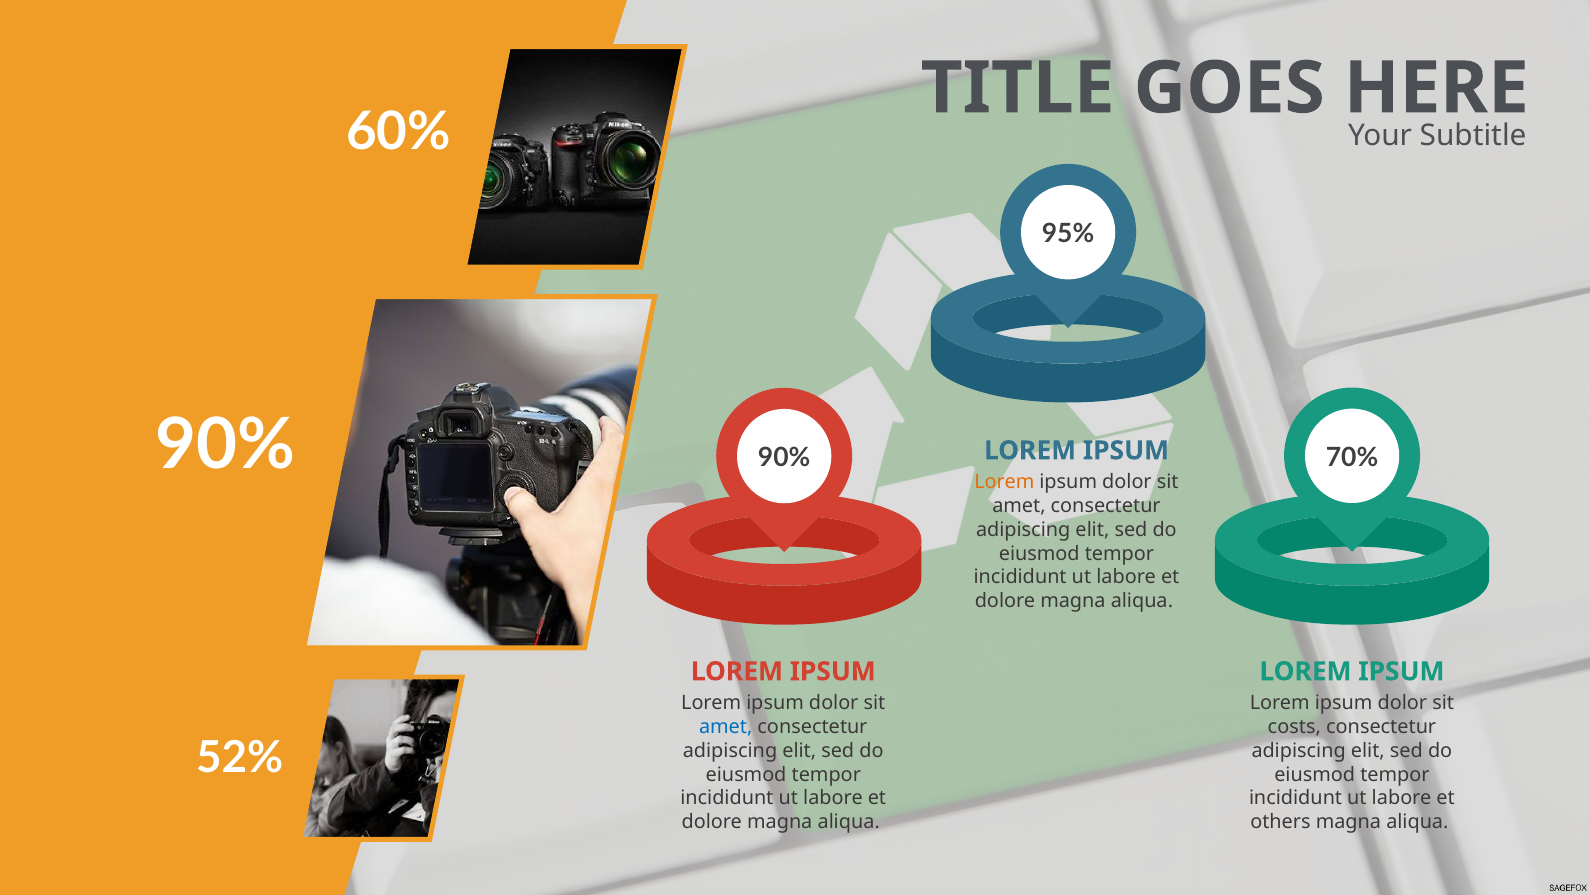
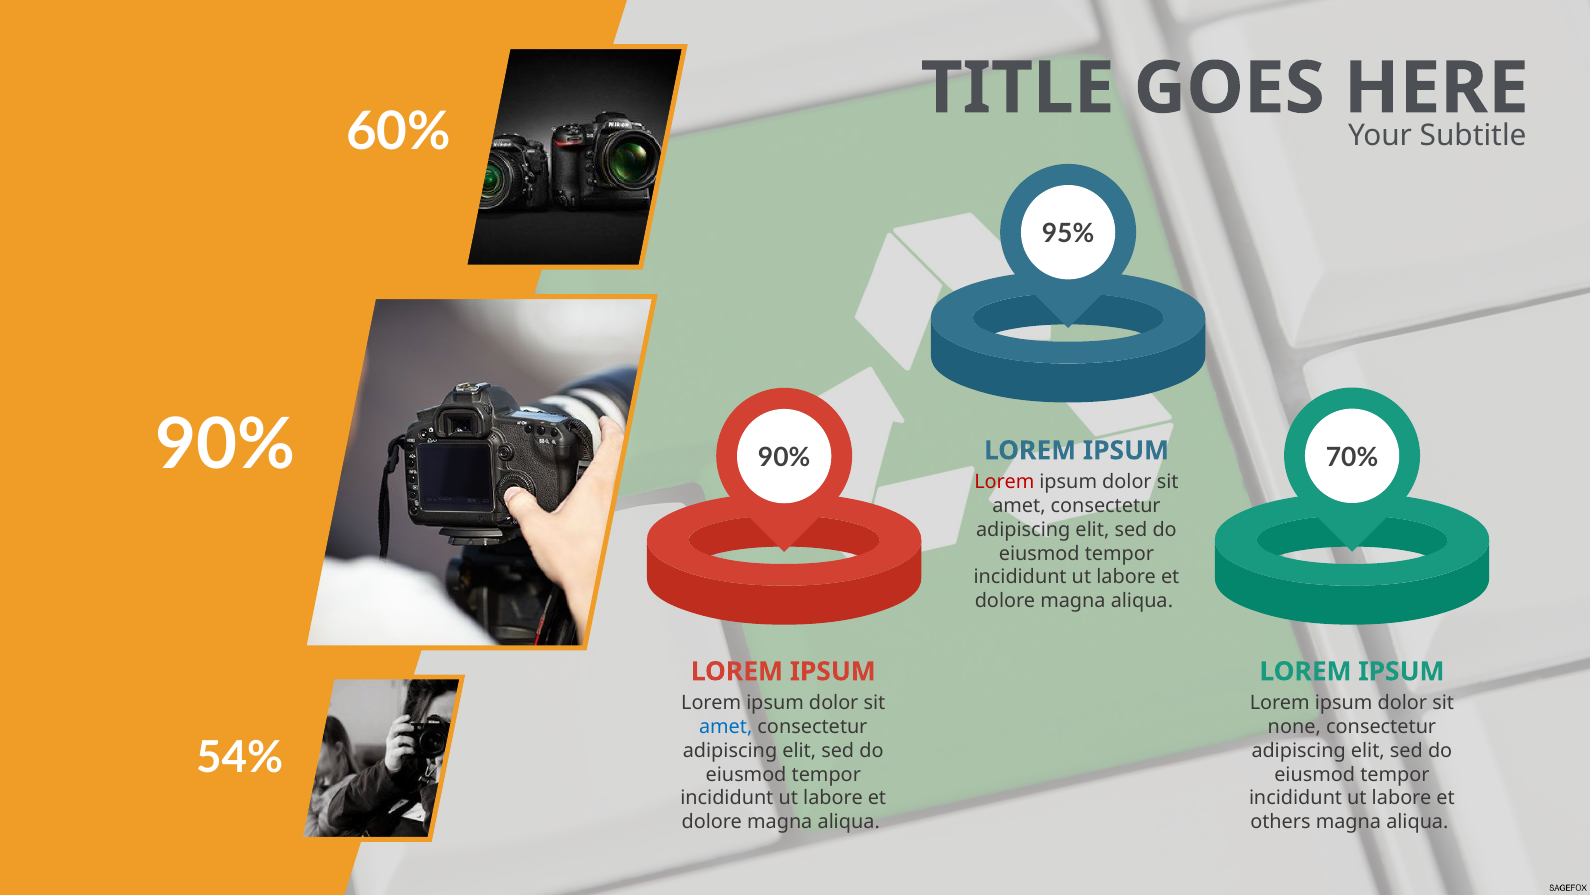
Lorem at (1004, 482) colour: orange -> red
costs: costs -> none
52%: 52% -> 54%
